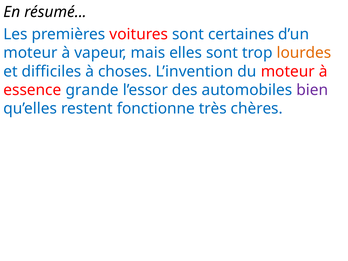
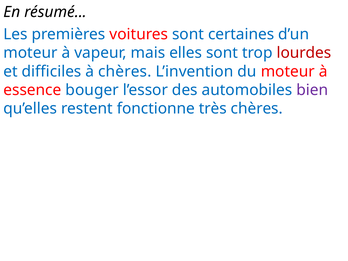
lourdes colour: orange -> red
à choses: choses -> chères
grande: grande -> bouger
